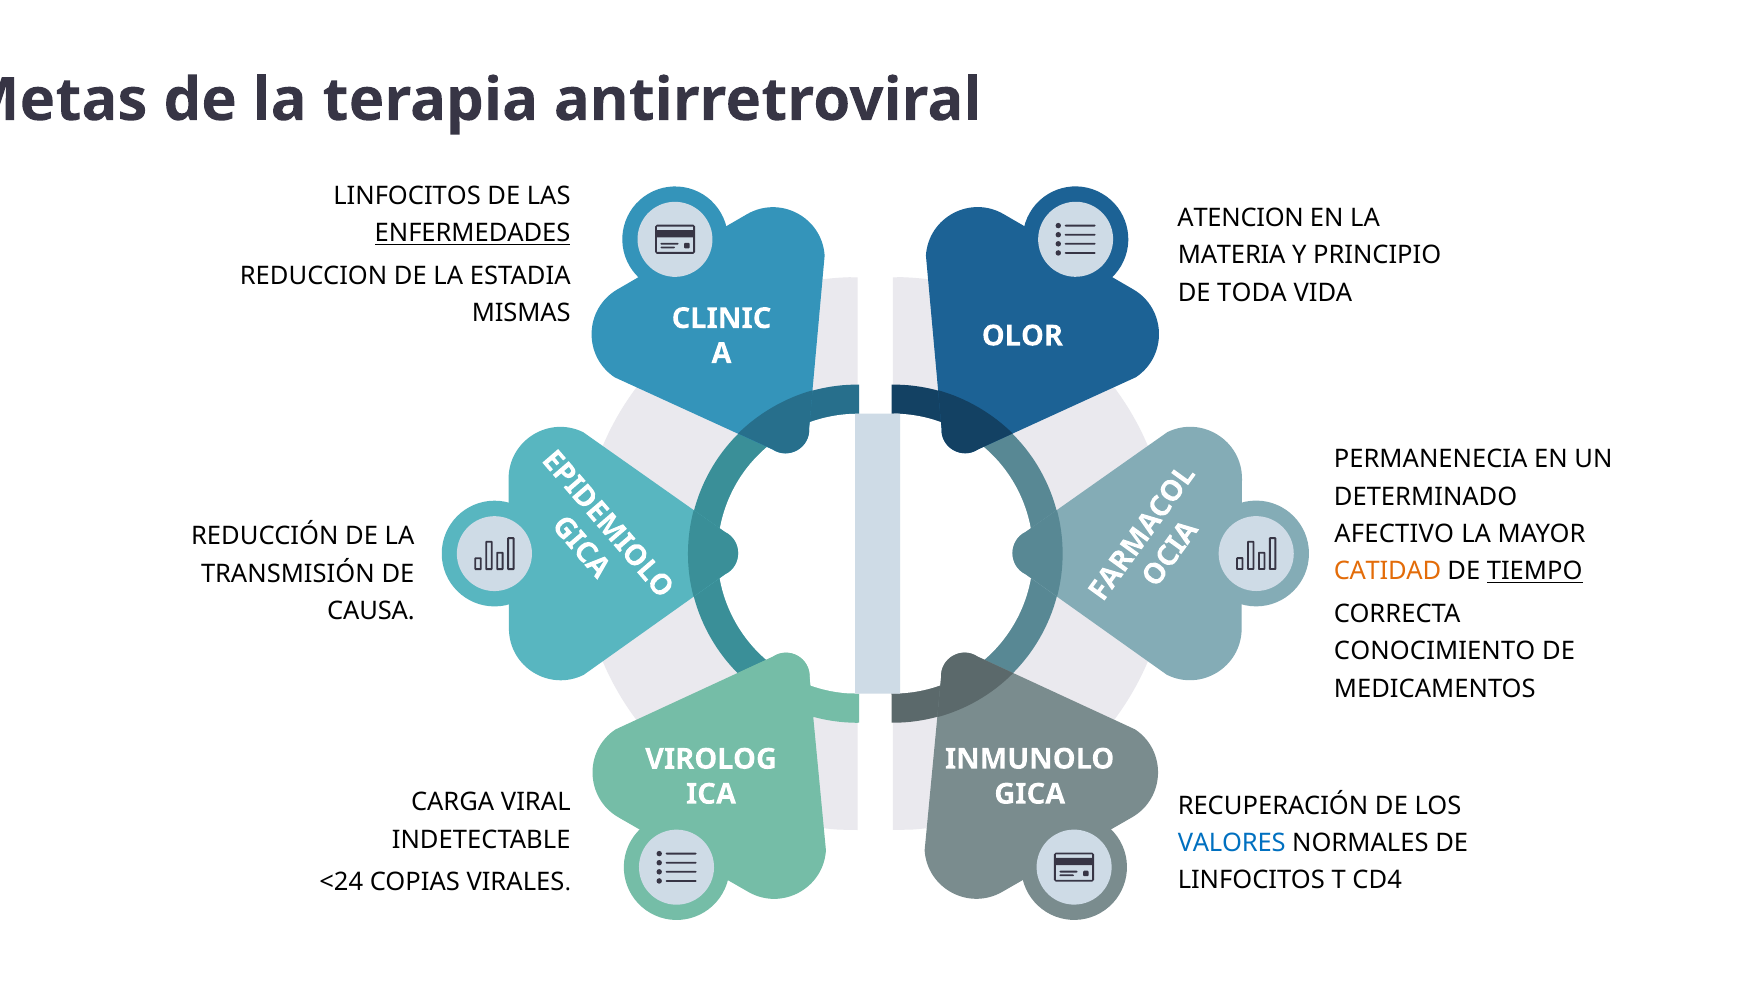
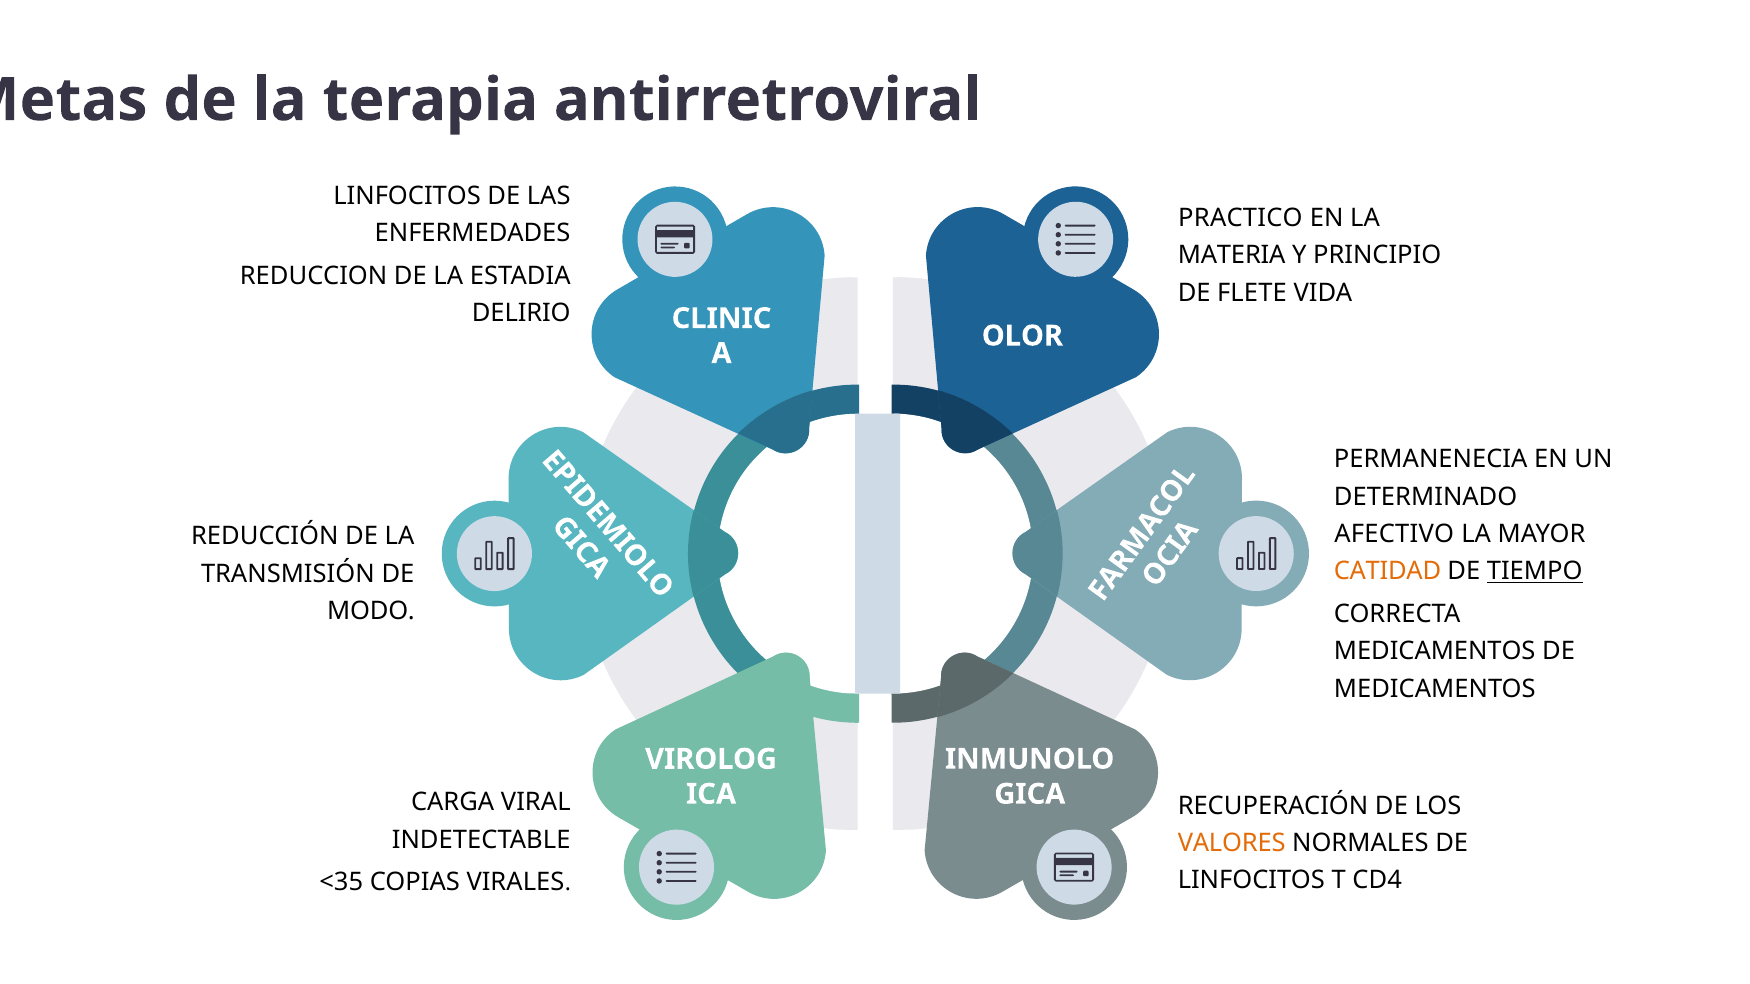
ATENCION: ATENCION -> PRACTICO
ENFERMEDADES underline: present -> none
TODA: TODA -> FLETE
MISMAS: MISMAS -> DELIRIO
CAUSA: CAUSA -> MODO
CONOCIMIENTO at (1435, 652): CONOCIMIENTO -> MEDICAMENTOS
VALORES colour: blue -> orange
<24: <24 -> <35
